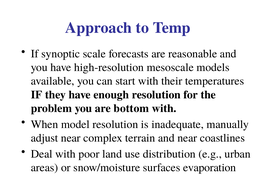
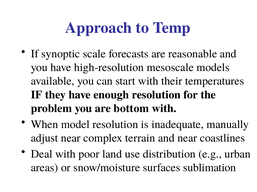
evaporation: evaporation -> sublimation
